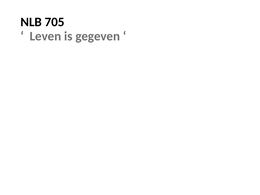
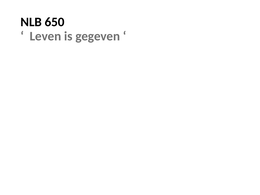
705: 705 -> 650
